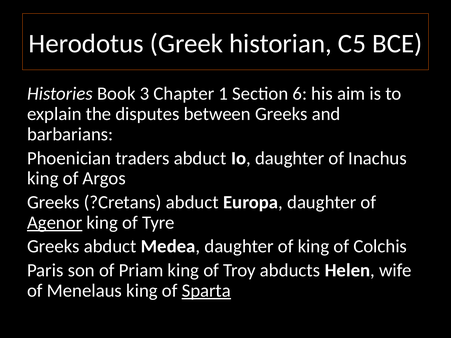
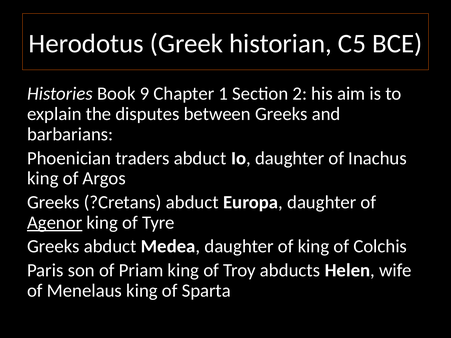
3: 3 -> 9
6: 6 -> 2
Sparta underline: present -> none
